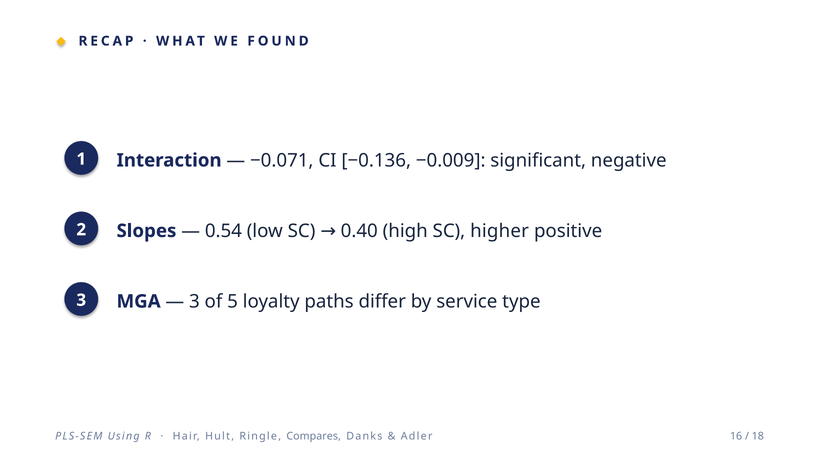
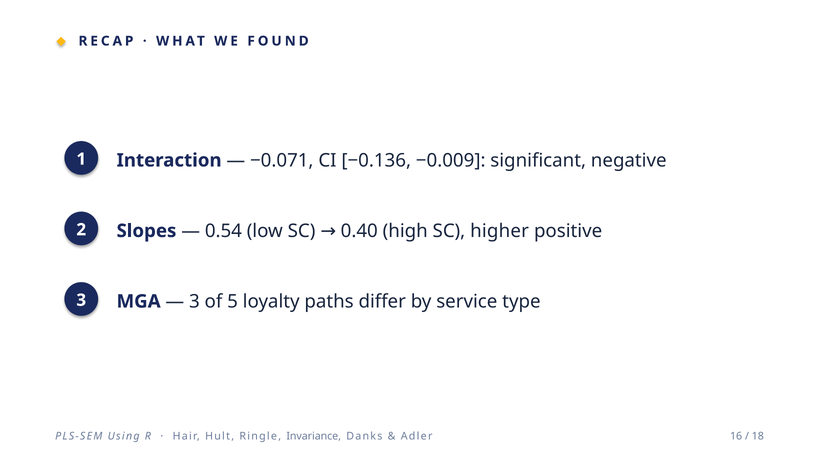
Compares: Compares -> Invariance
